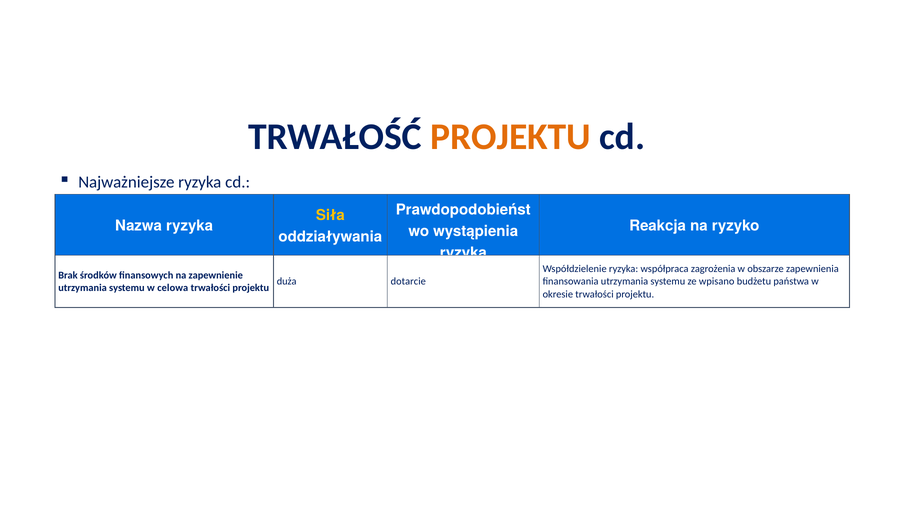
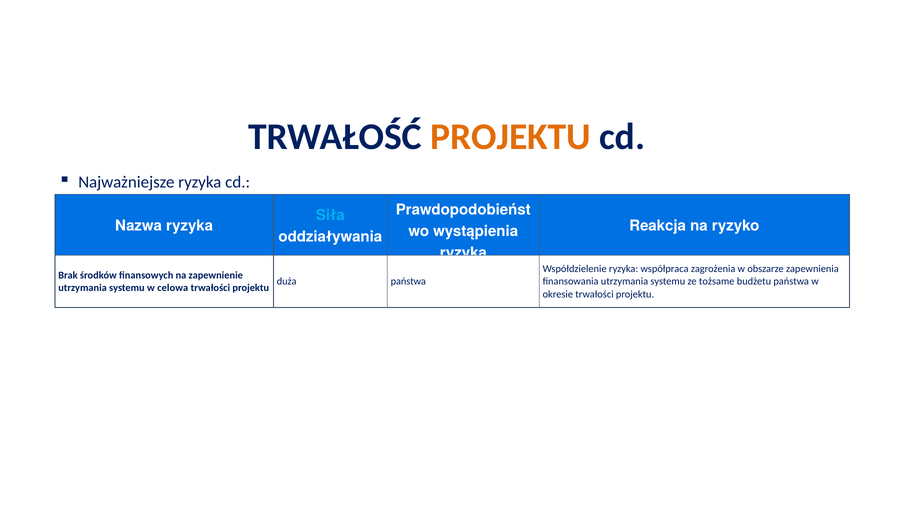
Siła colour: yellow -> light blue
duża dotarcie: dotarcie -> państwa
wpisano: wpisano -> tożsame
